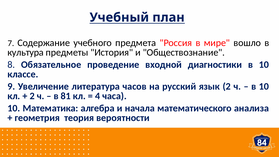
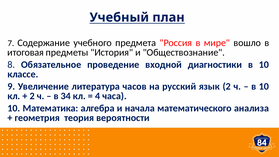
культура: культура -> итоговая
81: 81 -> 34
